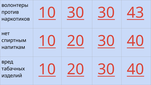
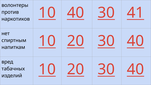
10 30: 30 -> 40
43: 43 -> 41
